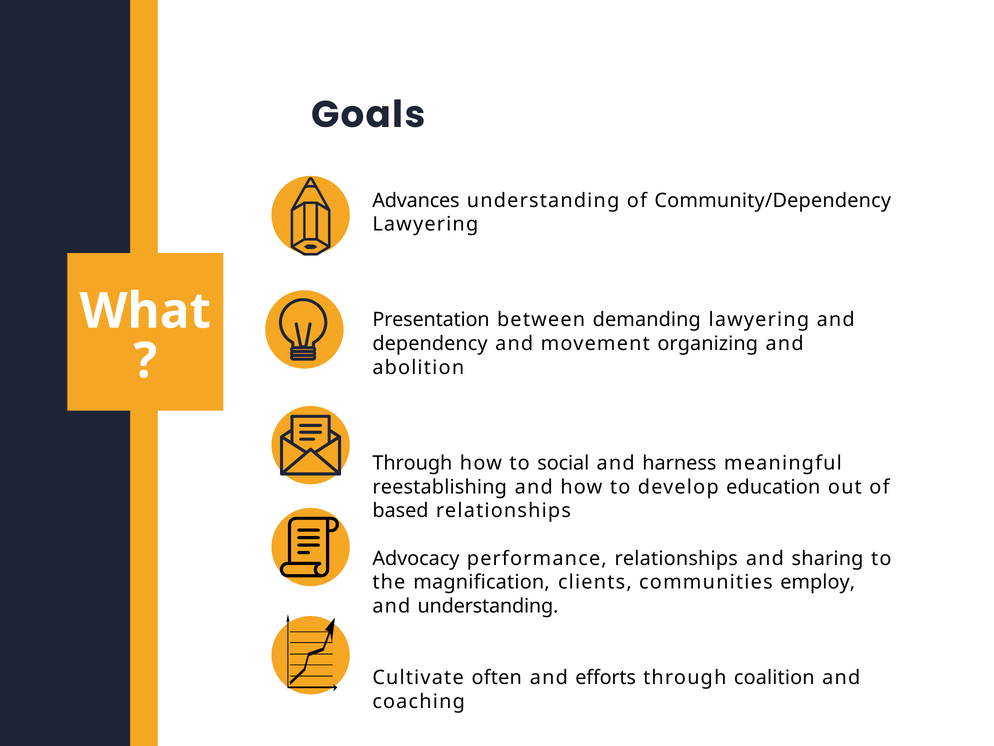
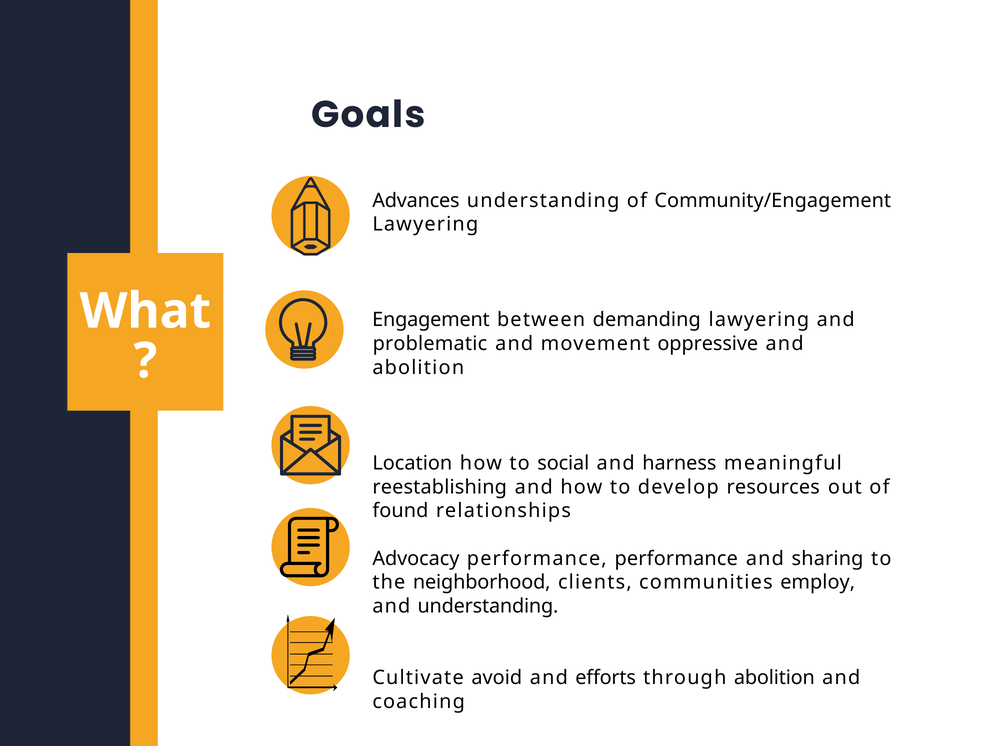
Community/Dependency: Community/Dependency -> Community/Engagement
Presentation: Presentation -> Engagement
dependency: dependency -> problematic
organizing: organizing -> oppressive
Through at (412, 463): Through -> Location
education: education -> resources
based: based -> found
performance relationships: relationships -> performance
magnification: magnification -> neighborhood
often: often -> avoid
through coalition: coalition -> abolition
